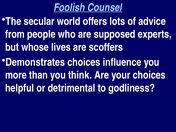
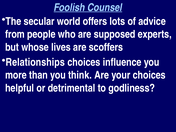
Demonstrates: Demonstrates -> Relationships
